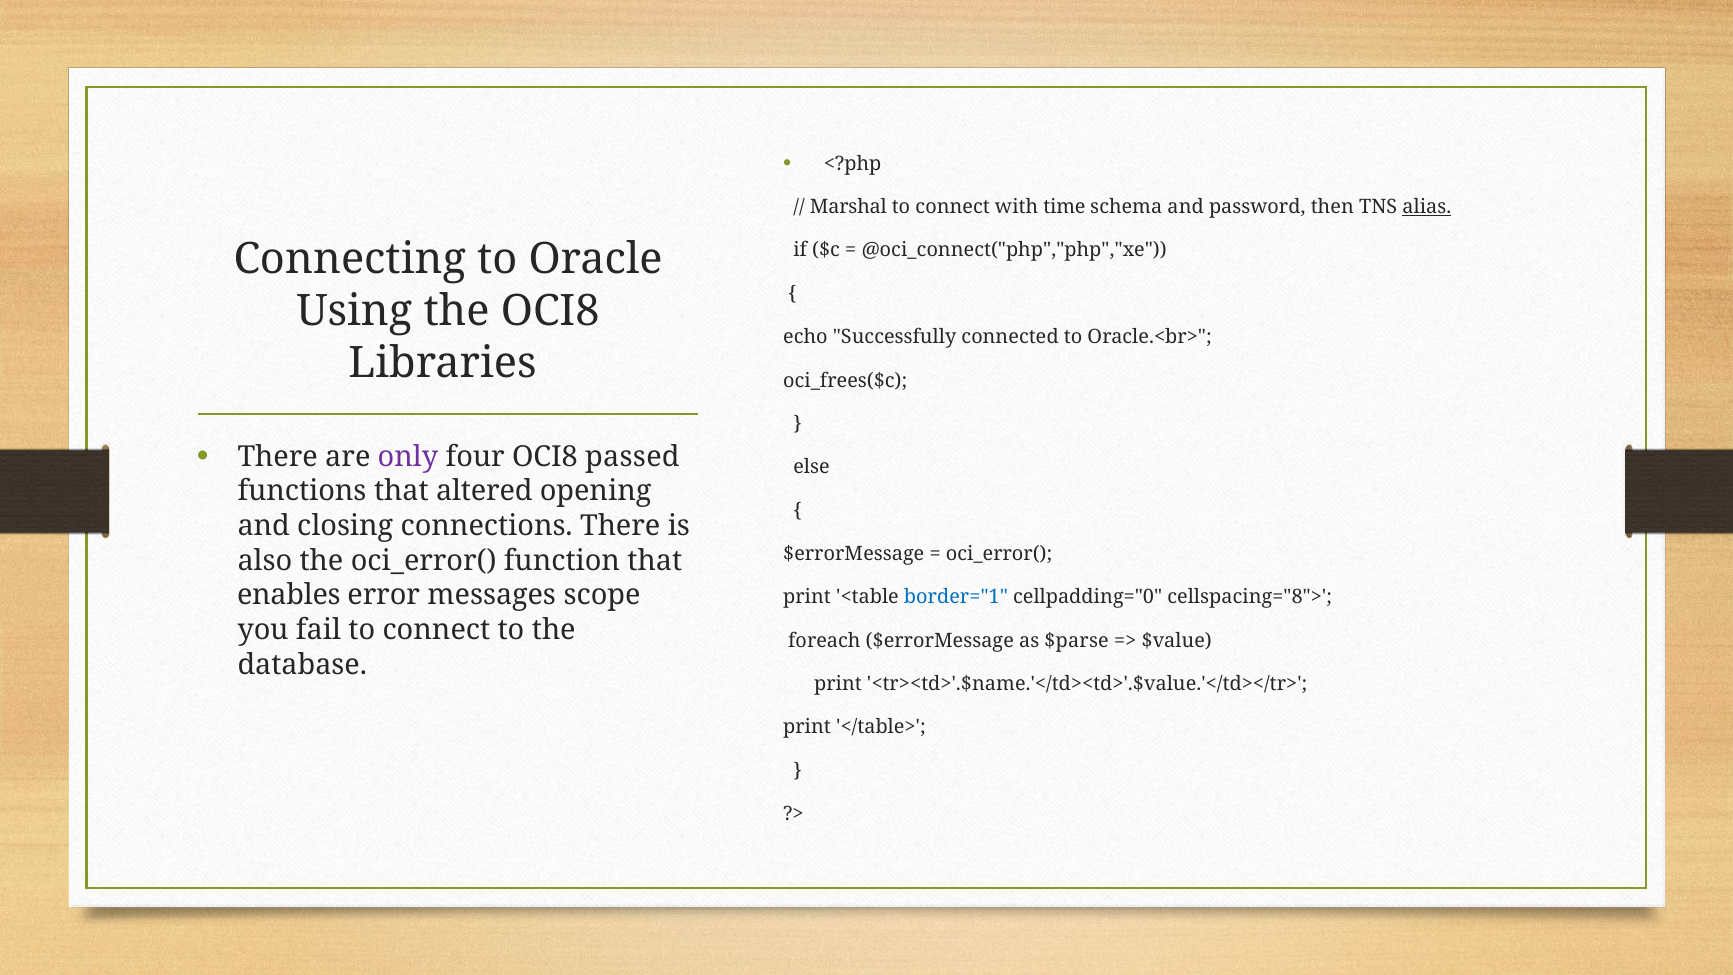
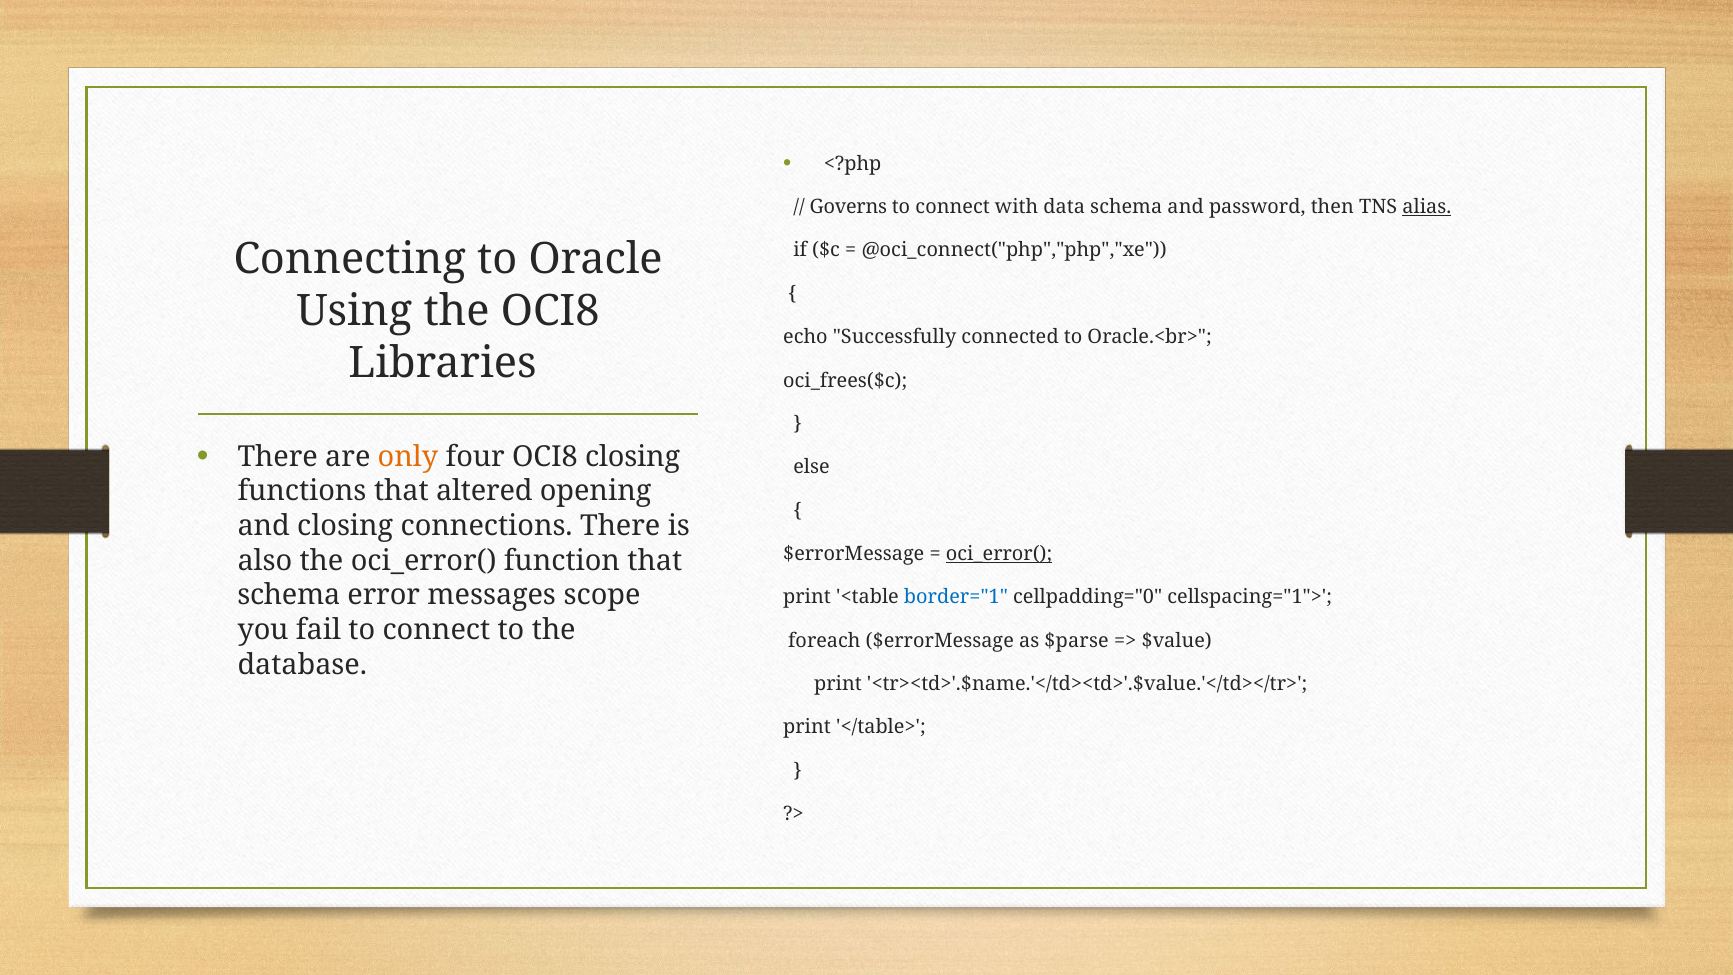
Marshal: Marshal -> Governs
time: time -> data
only colour: purple -> orange
OCI8 passed: passed -> closing
oci_error( at (999, 554) underline: none -> present
enables at (289, 595): enables -> schema
cellspacing="8">: cellspacing="8"> -> cellspacing="1">
